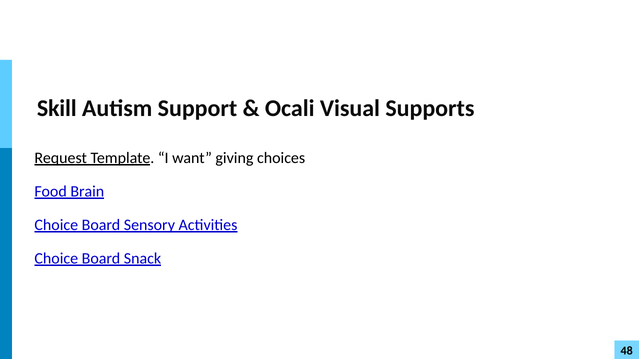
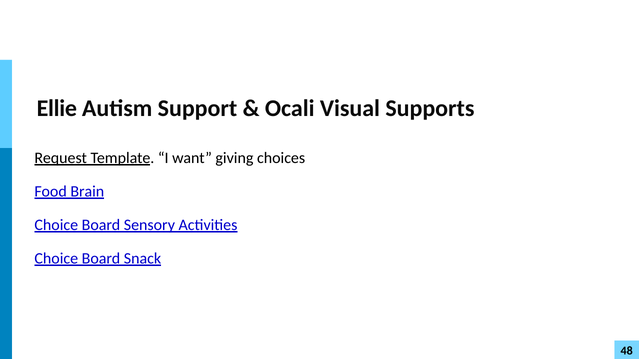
Skill: Skill -> Ellie
